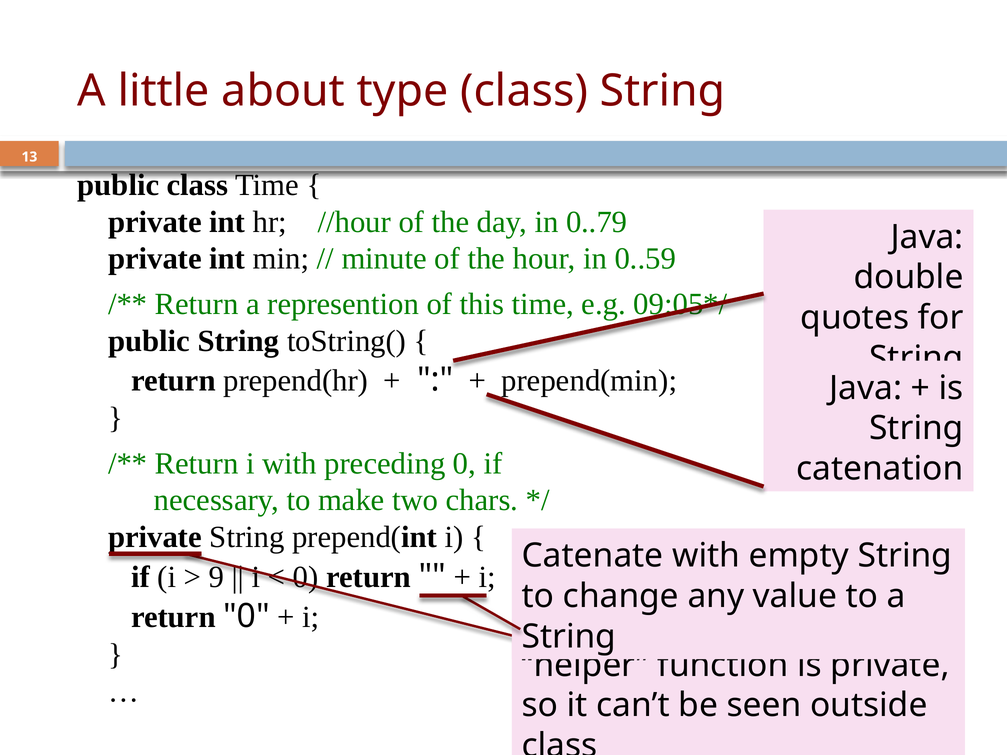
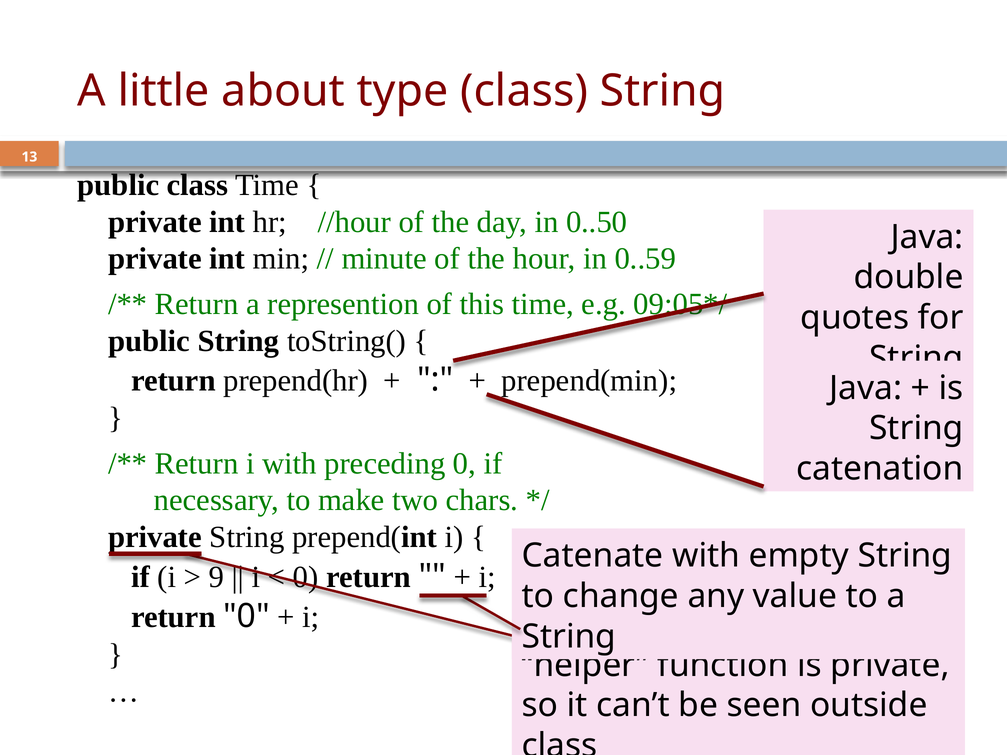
0..79: 0..79 -> 0..50
